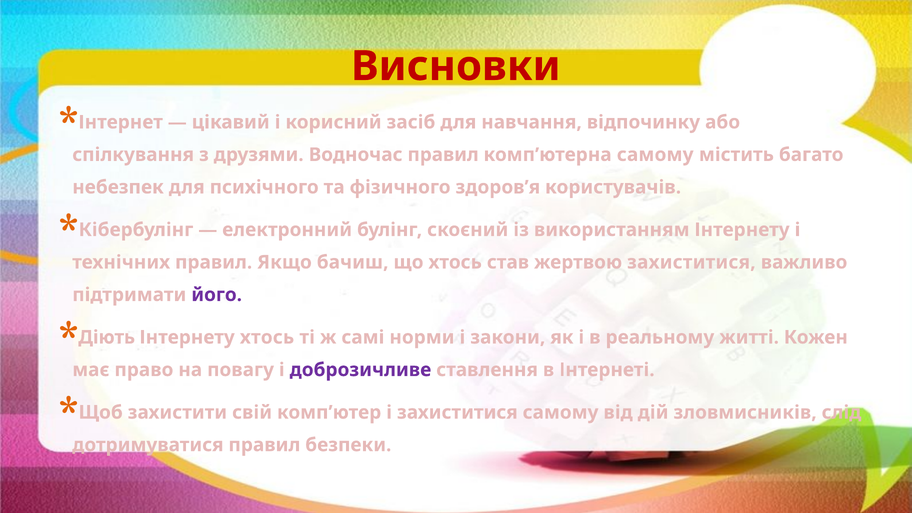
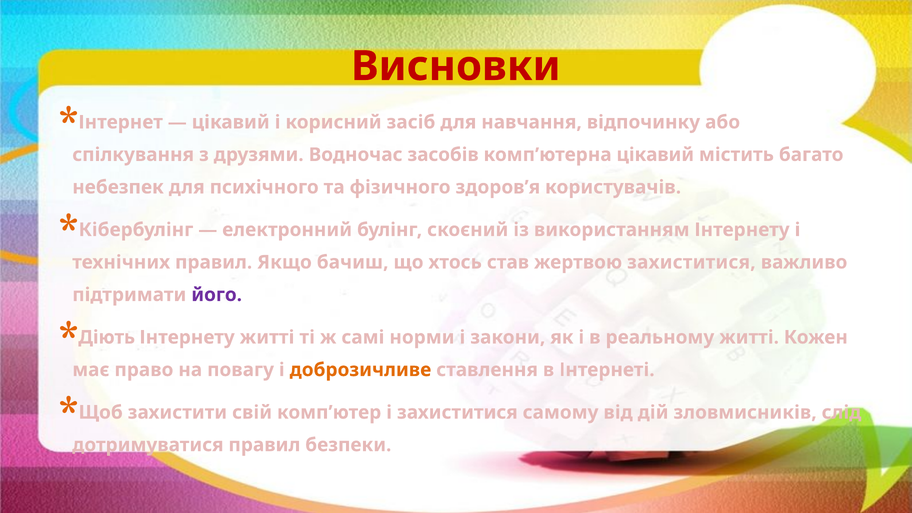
Водночас правил: правил -> засобів
комп’ютерна самому: самому -> цікавий
Інтернету хтось: хтось -> житті
доброзичливе colour: purple -> orange
